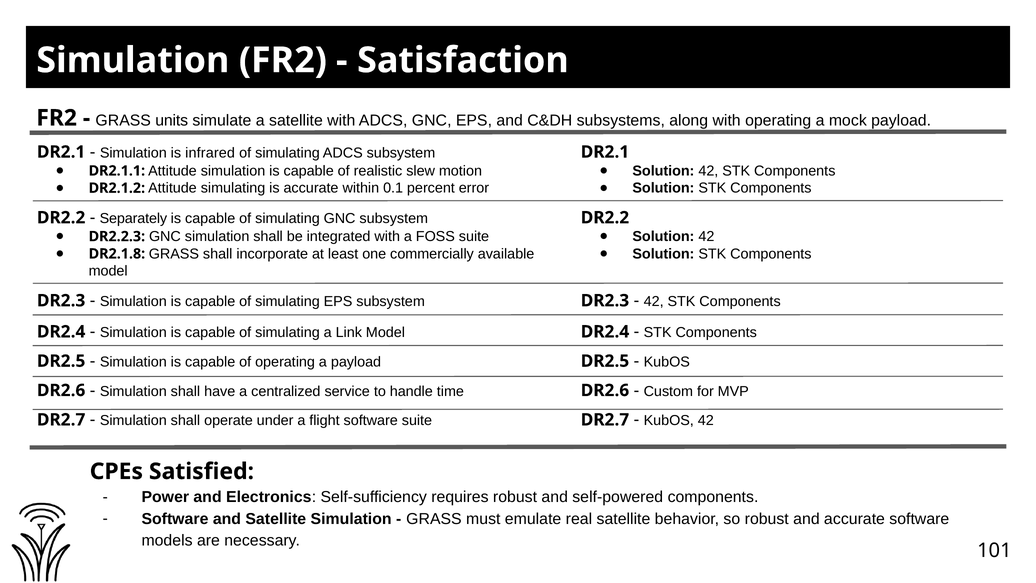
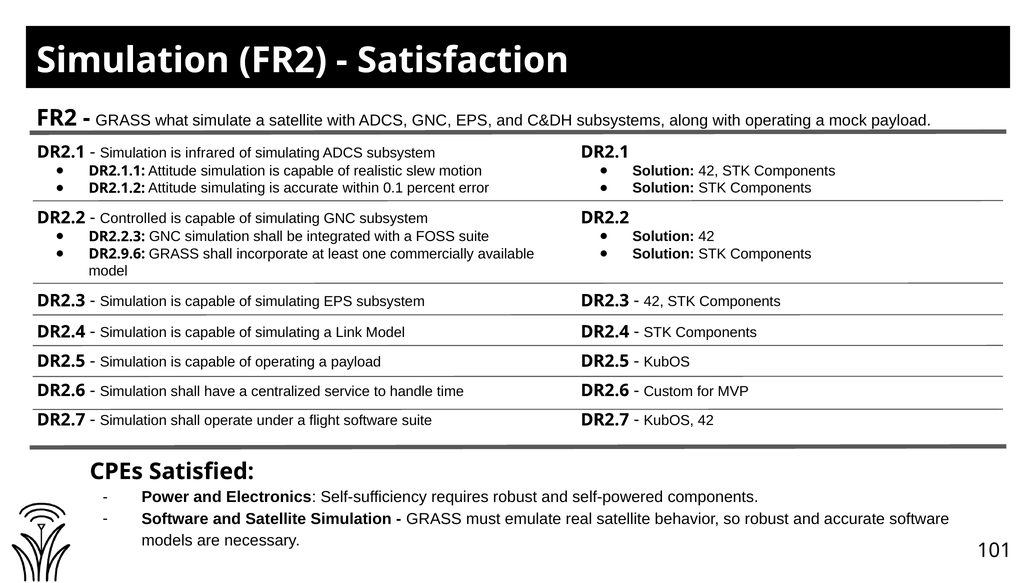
units: units -> what
Separately: Separately -> Controlled
DR2.1.8: DR2.1.8 -> DR2.9.6
